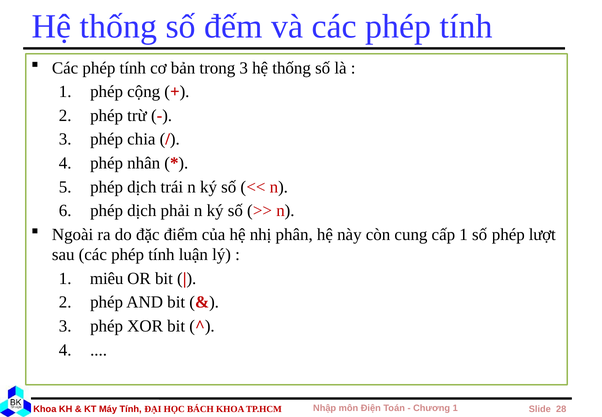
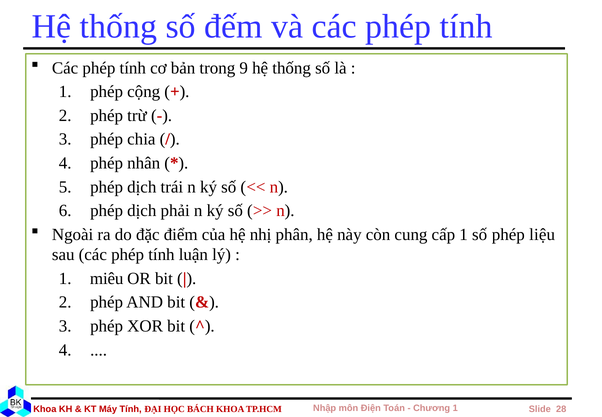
trong 3: 3 -> 9
lượt: lượt -> liệu
